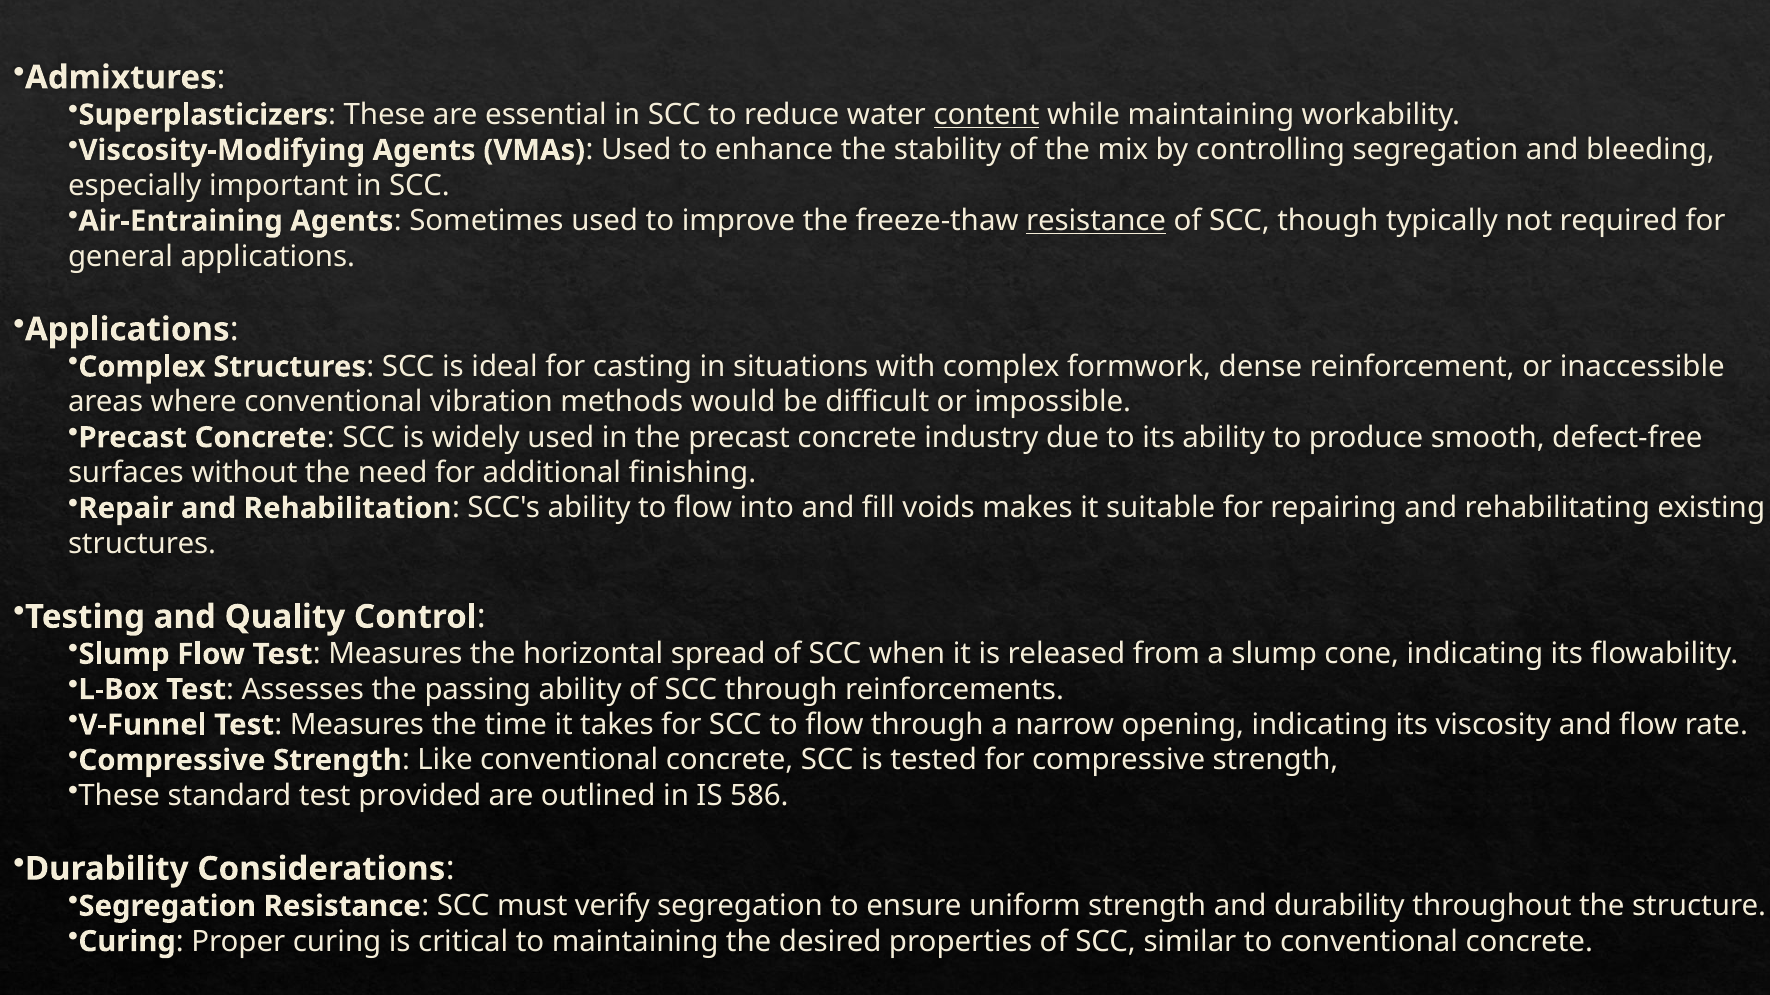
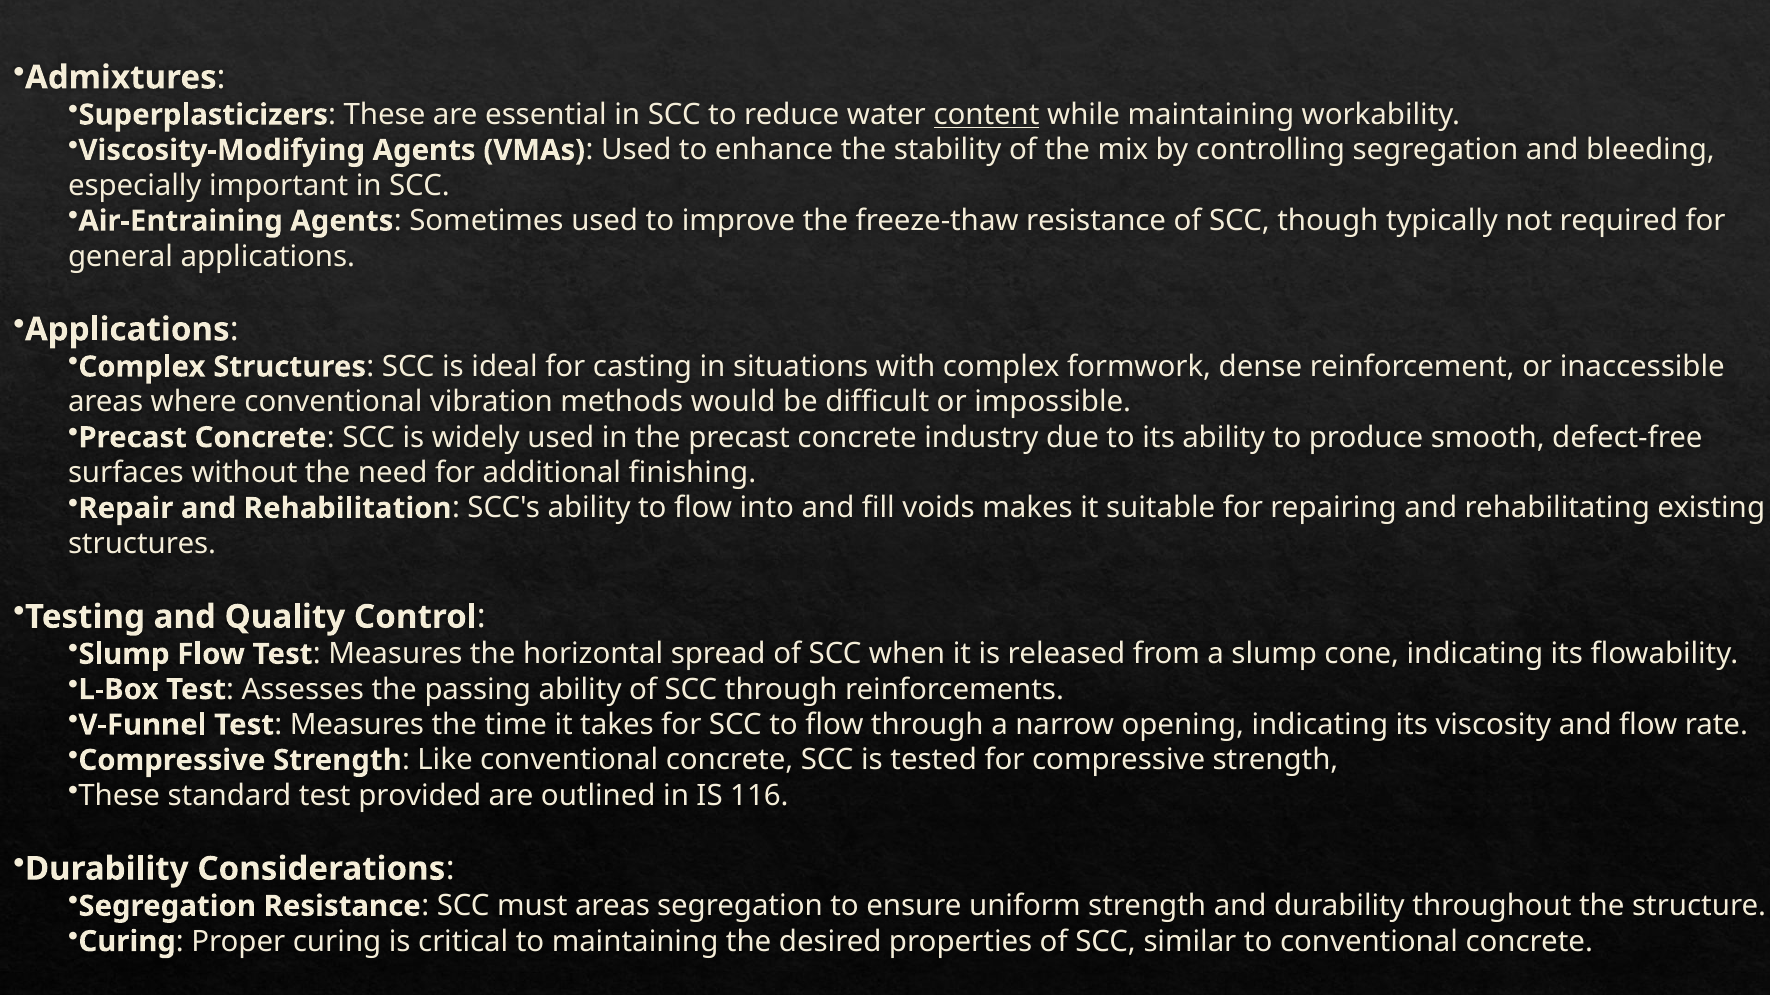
resistance at (1096, 221) underline: present -> none
586: 586 -> 116
must verify: verify -> areas
